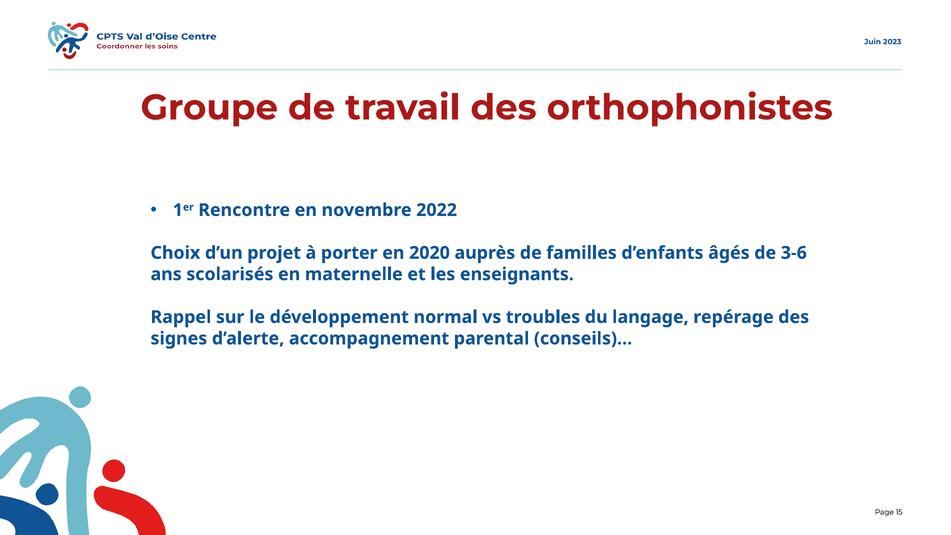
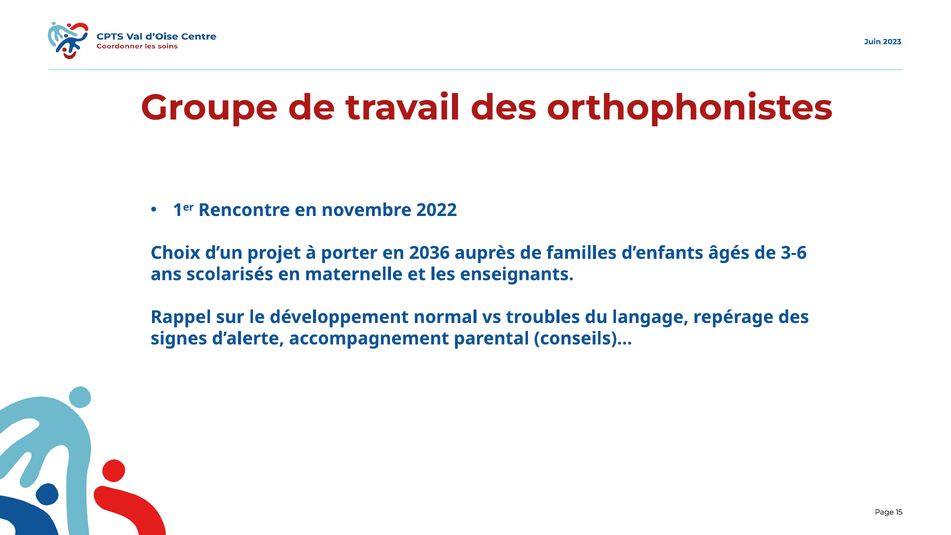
2020: 2020 -> 2036
